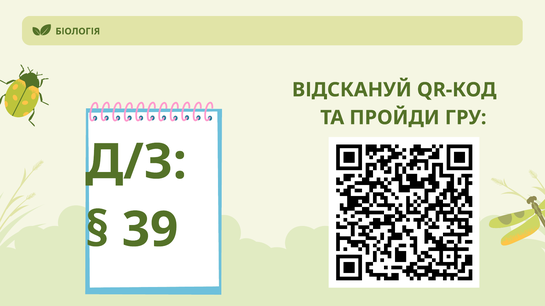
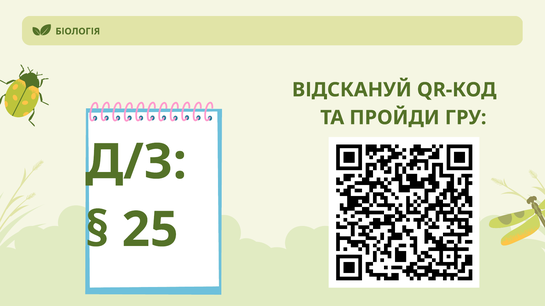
39: 39 -> 25
